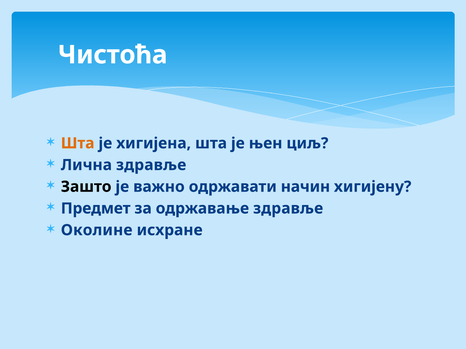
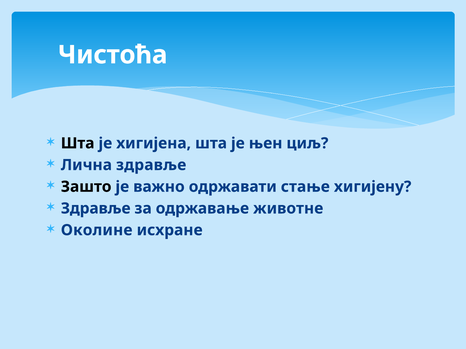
Шта at (78, 143) colour: orange -> black
начин: начин -> стање
Предмет at (96, 209): Предмет -> Здравље
одржавање здравље: здравље -> животне
